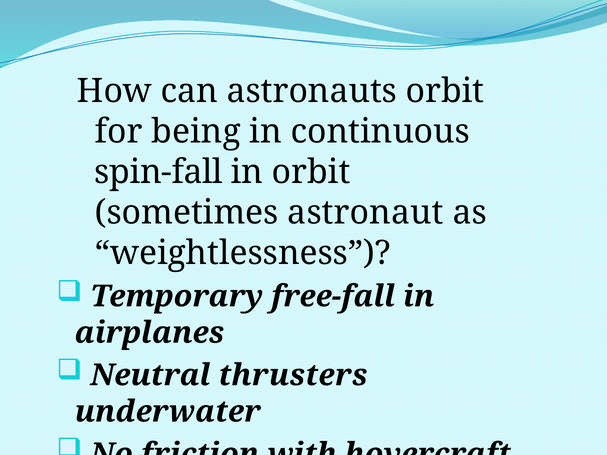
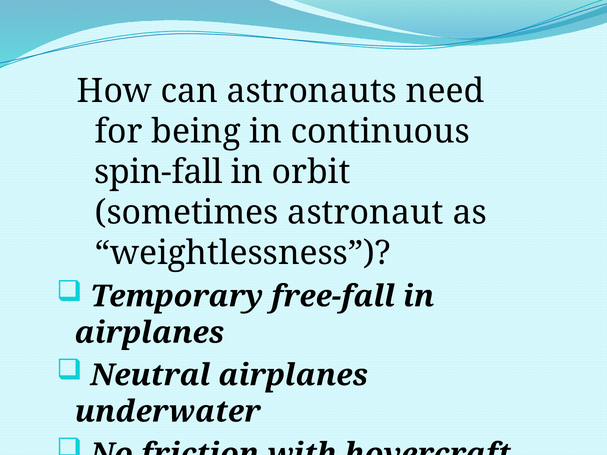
astronauts orbit: orbit -> need
Neutral thrusters: thrusters -> airplanes
